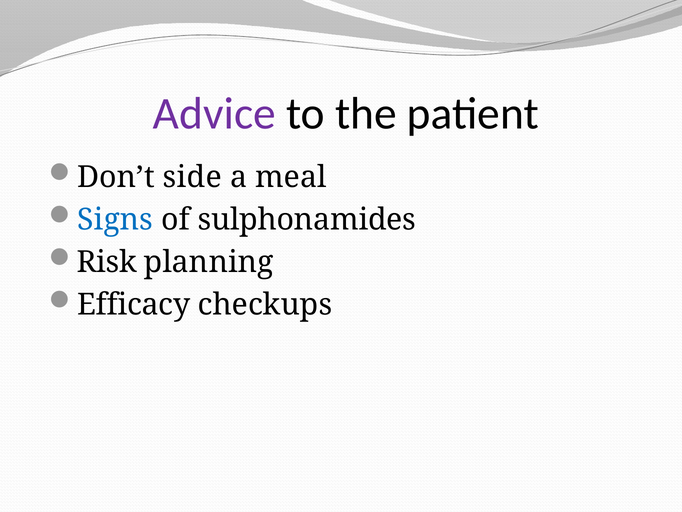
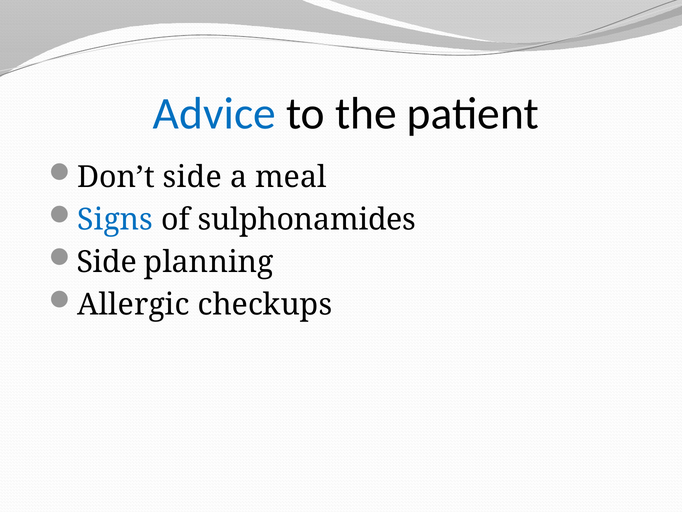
Advice colour: purple -> blue
Risk at (107, 262): Risk -> Side
Efficacy: Efficacy -> Allergic
